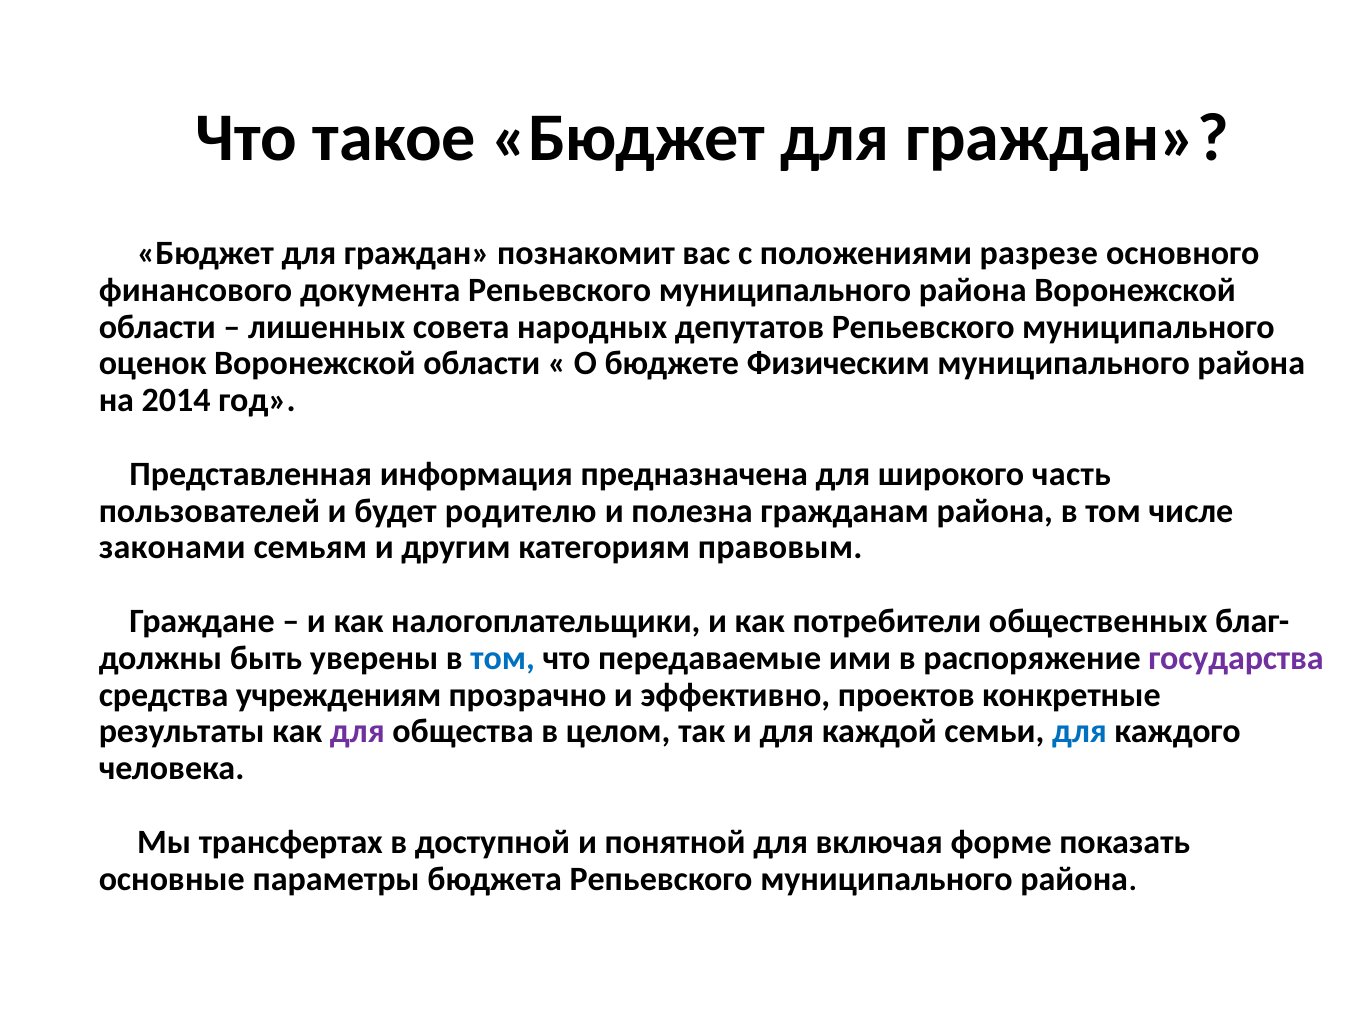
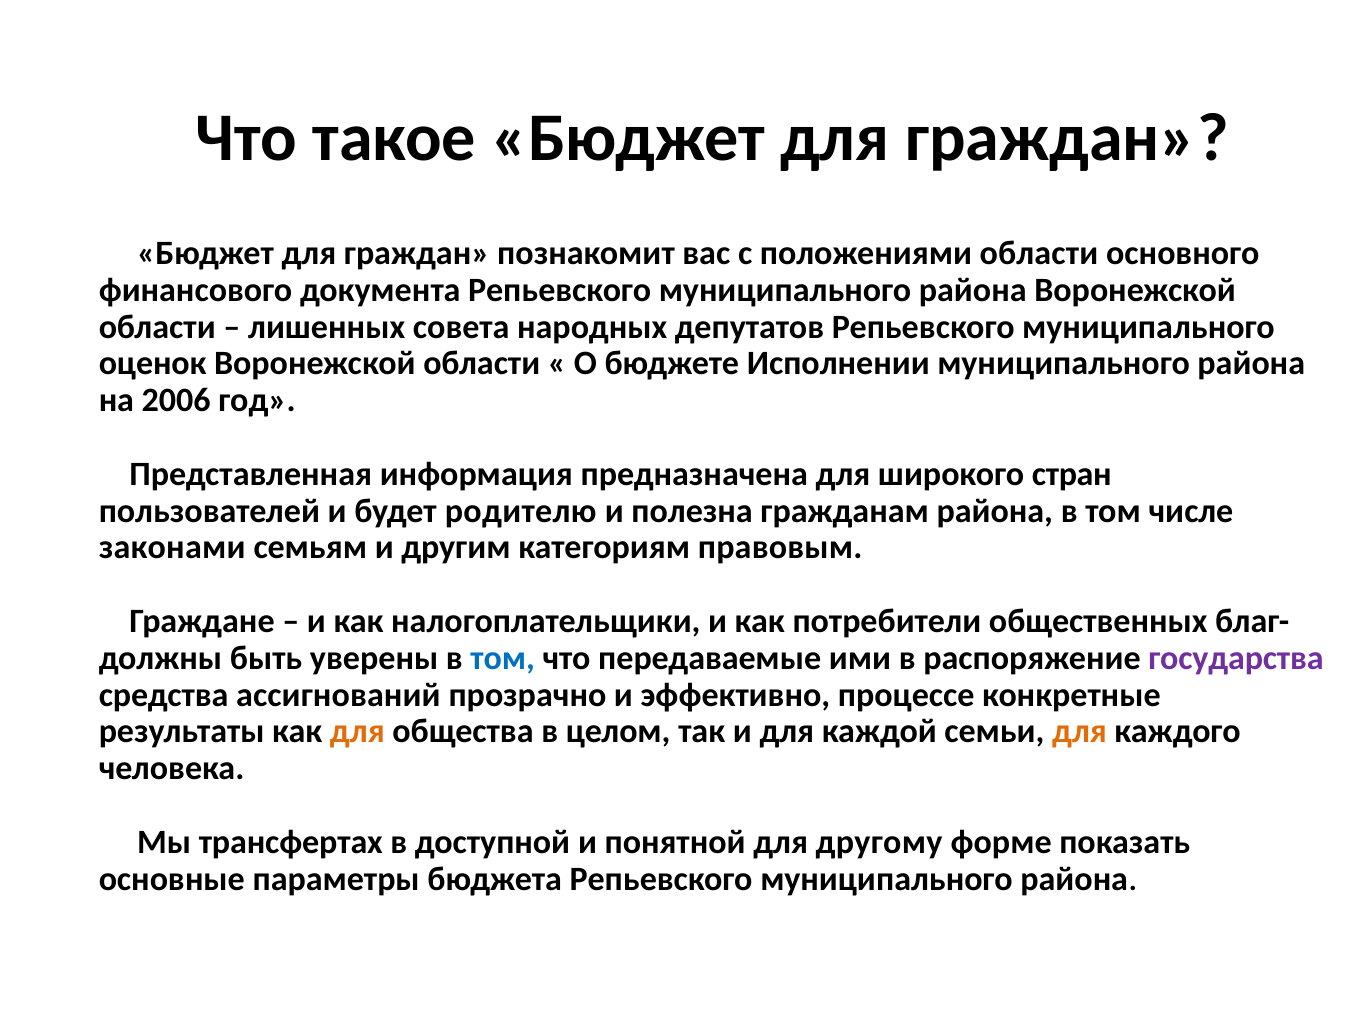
положениями разрезе: разрезе -> области
Физическим: Физическим -> Исполнении
2014: 2014 -> 2006
часть: часть -> стран
учреждениям: учреждениям -> ассигнований
проектов: проектов -> процессе
для at (357, 732) colour: purple -> orange
для at (1080, 732) colour: blue -> orange
включая: включая -> другому
